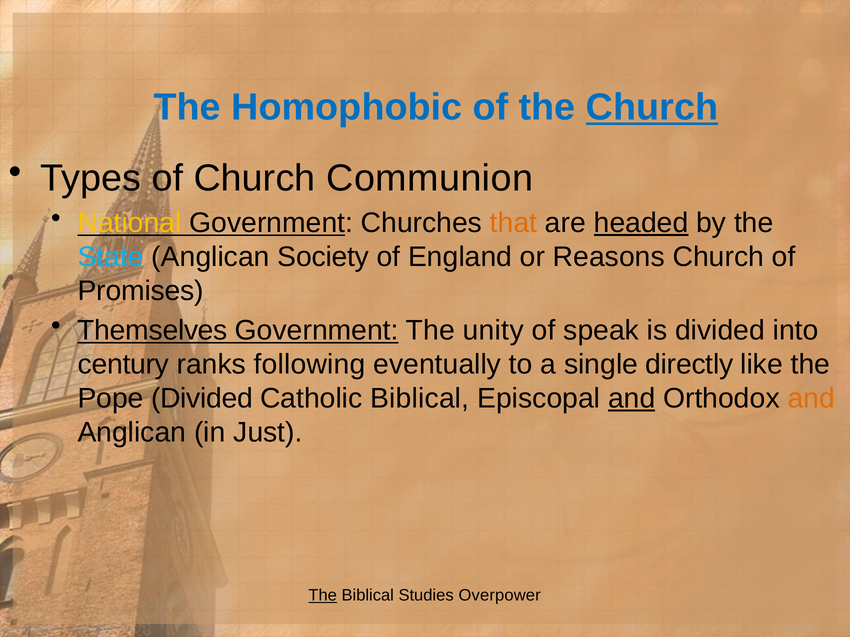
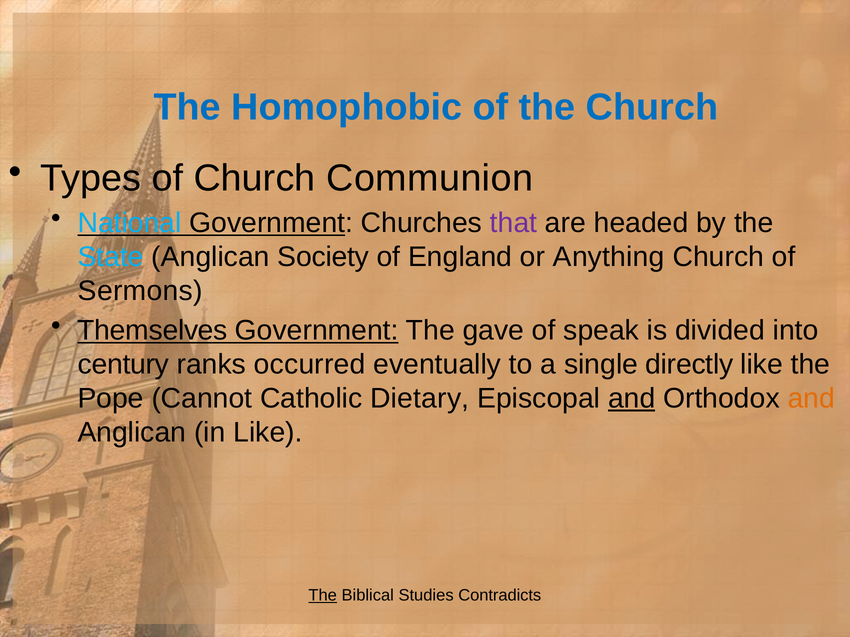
Church at (652, 107) underline: present -> none
National colour: yellow -> light blue
that colour: orange -> purple
headed underline: present -> none
Reasons: Reasons -> Anything
Promises: Promises -> Sermons
unity: unity -> gave
following: following -> occurred
Pope Divided: Divided -> Cannot
Catholic Biblical: Biblical -> Dietary
in Just: Just -> Like
Overpower: Overpower -> Contradicts
